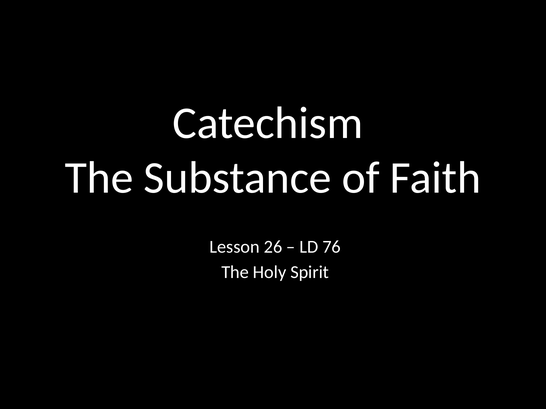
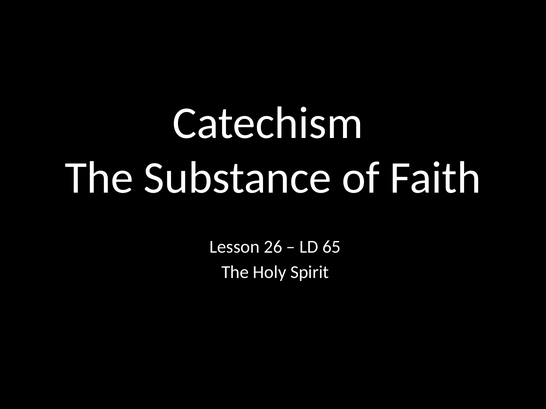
76: 76 -> 65
